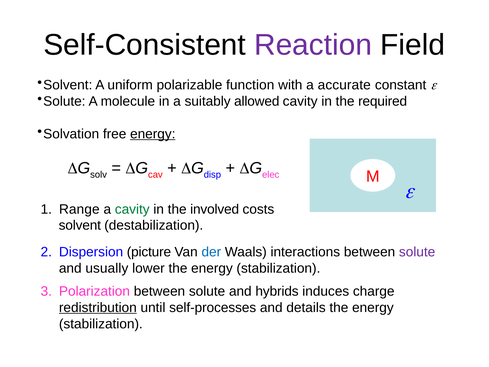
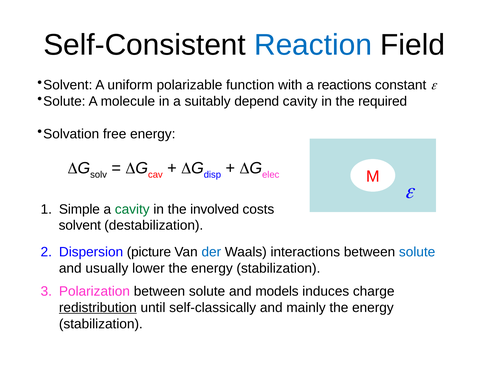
Reaction colour: purple -> blue
accurate: accurate -> reactions
allowed: allowed -> depend
energy at (153, 134) underline: present -> none
Range: Range -> Simple
solute at (417, 252) colour: purple -> blue
hybrids: hybrids -> models
self-processes: self-processes -> self-classically
details: details -> mainly
